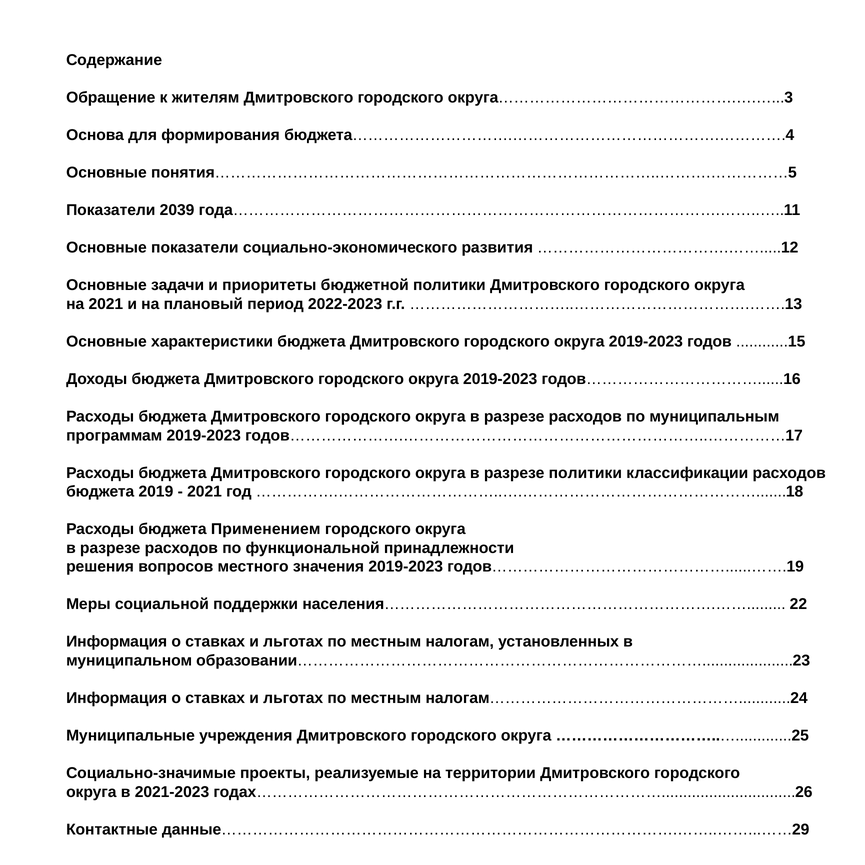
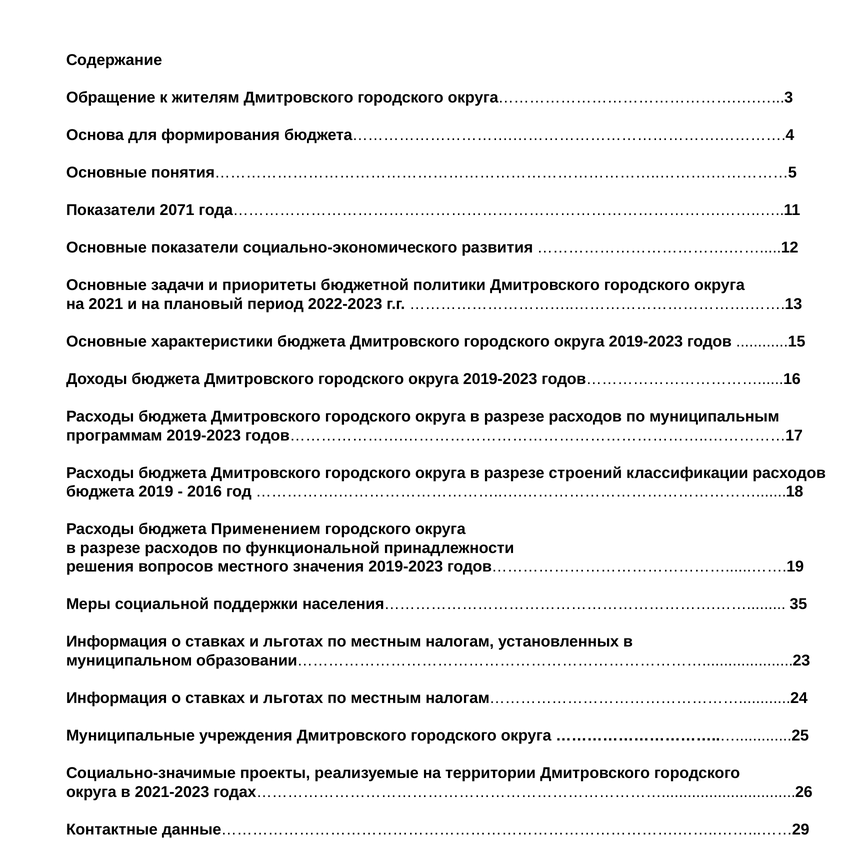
2039: 2039 -> 2071
разрезе политики: политики -> строений
2021 at (205, 492): 2021 -> 2016
22: 22 -> 35
